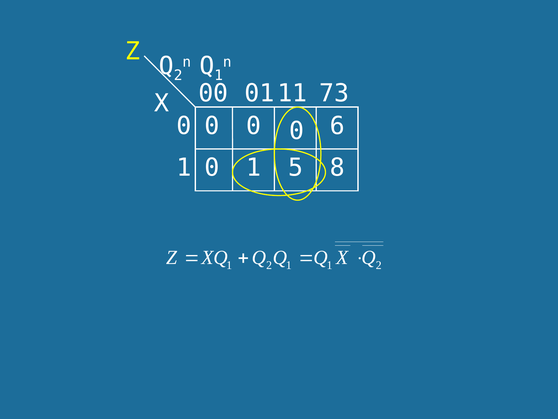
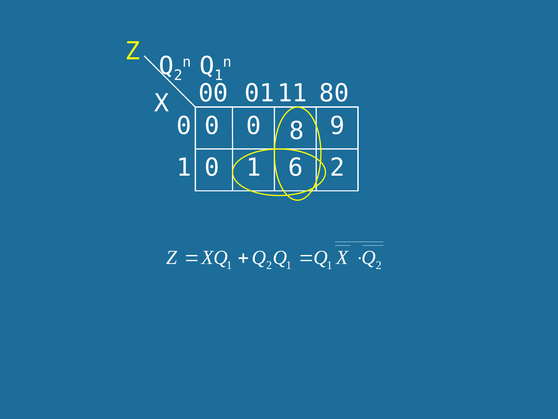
73: 73 -> 80
0 0: 0 -> 8
6: 6 -> 9
5: 5 -> 6
8 at (337, 168): 8 -> 2
